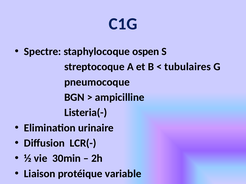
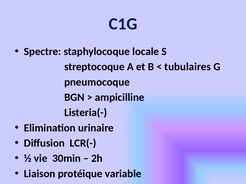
ospen: ospen -> locale
